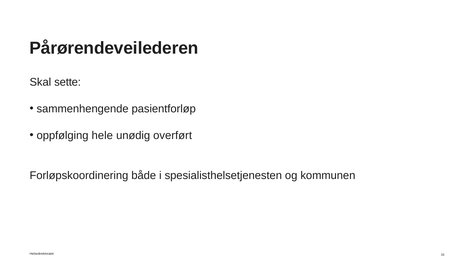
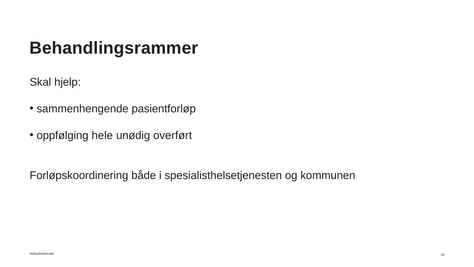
Pårørendeveilederen: Pårørendeveilederen -> Behandlingsrammer
sette: sette -> hjelp
